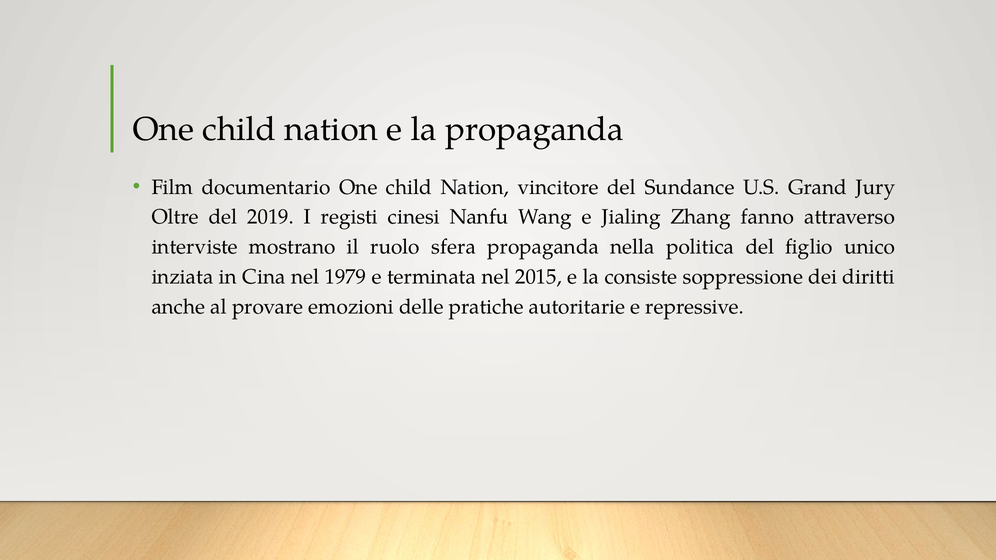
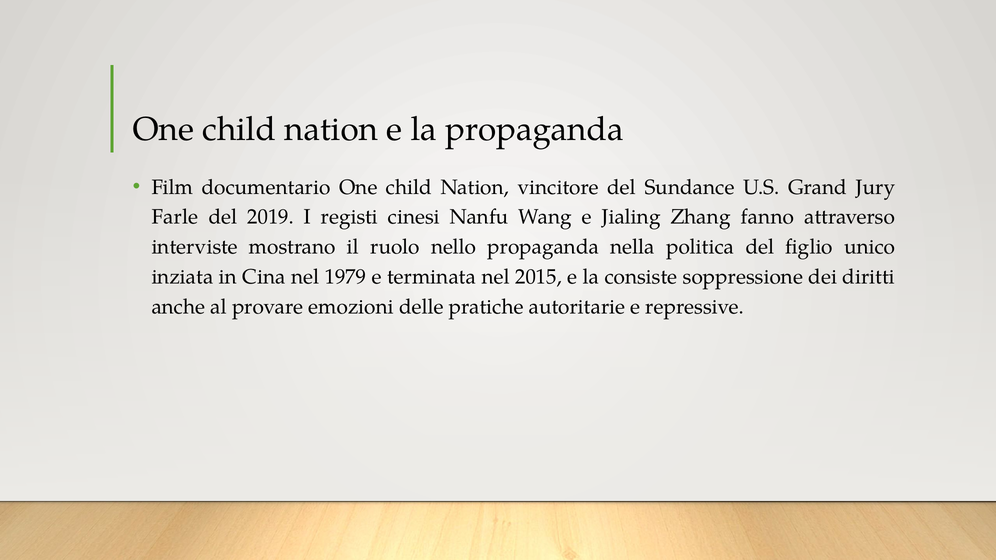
Oltre: Oltre -> Farle
sfera: sfera -> nello
